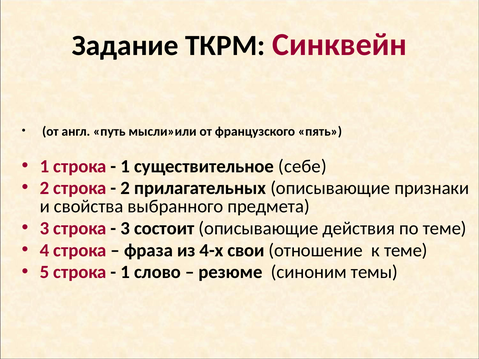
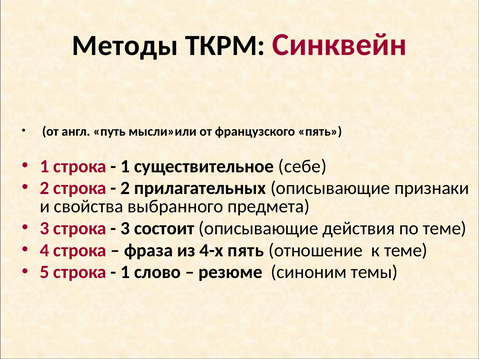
Задание: Задание -> Методы
4-х свои: свои -> пять
